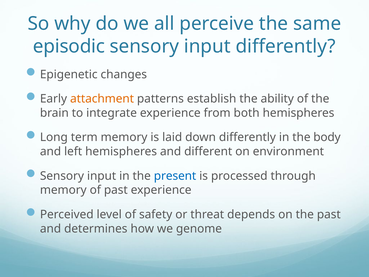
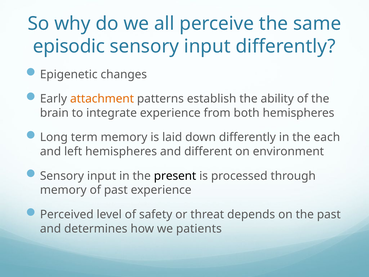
body: body -> each
present colour: blue -> black
genome: genome -> patients
